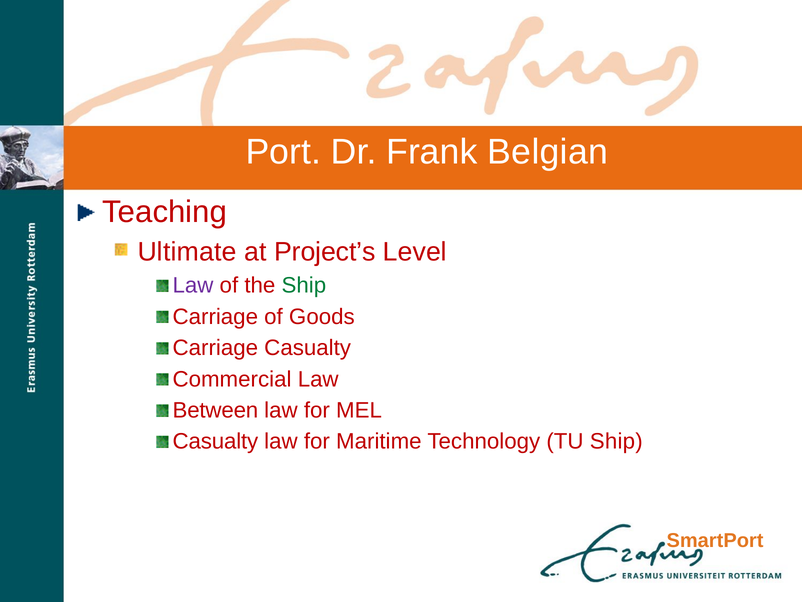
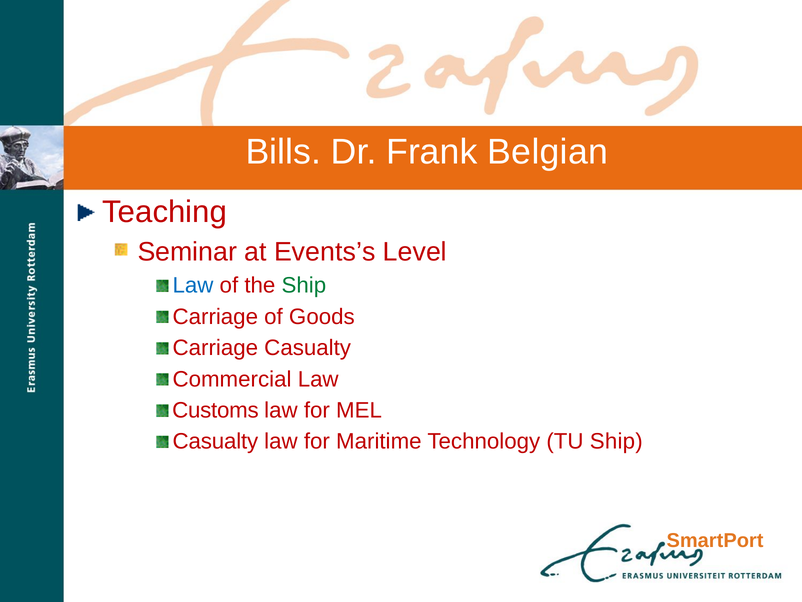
Port: Port -> Bills
Ultimate: Ultimate -> Seminar
Project’s: Project’s -> Events’s
Law at (193, 285) colour: purple -> blue
Between: Between -> Customs
